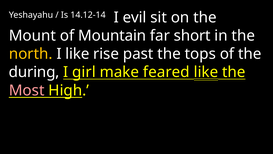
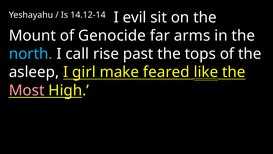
Mountain: Mountain -> Genocide
short: short -> arms
north colour: yellow -> light blue
I like: like -> call
during: during -> asleep
